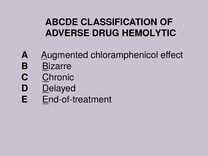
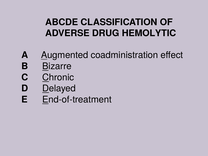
chloramphenicol: chloramphenicol -> coadministration
